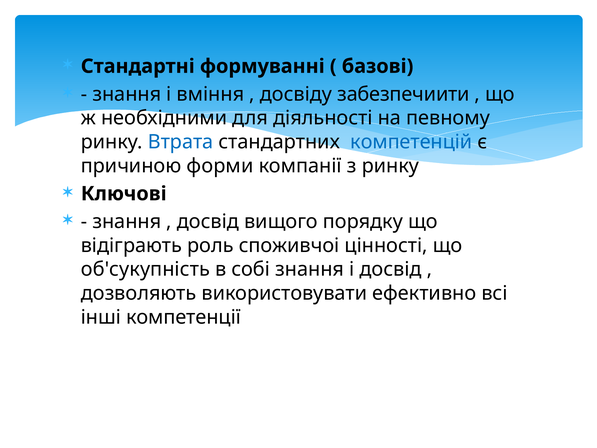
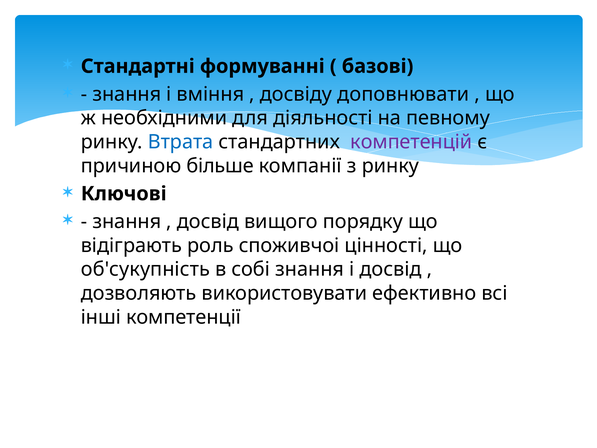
забезпечиити: забезпечиити -> доповнювати
компетенцій colour: blue -> purple
форми: форми -> більше
